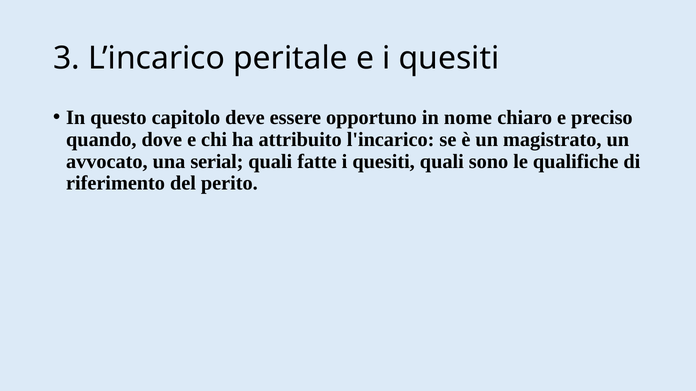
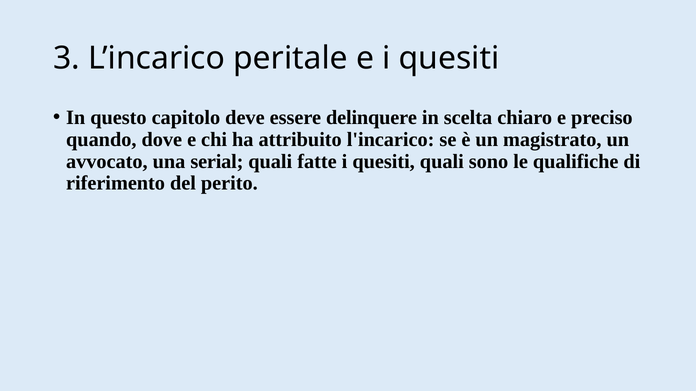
opportuno: opportuno -> delinquere
nome: nome -> scelta
